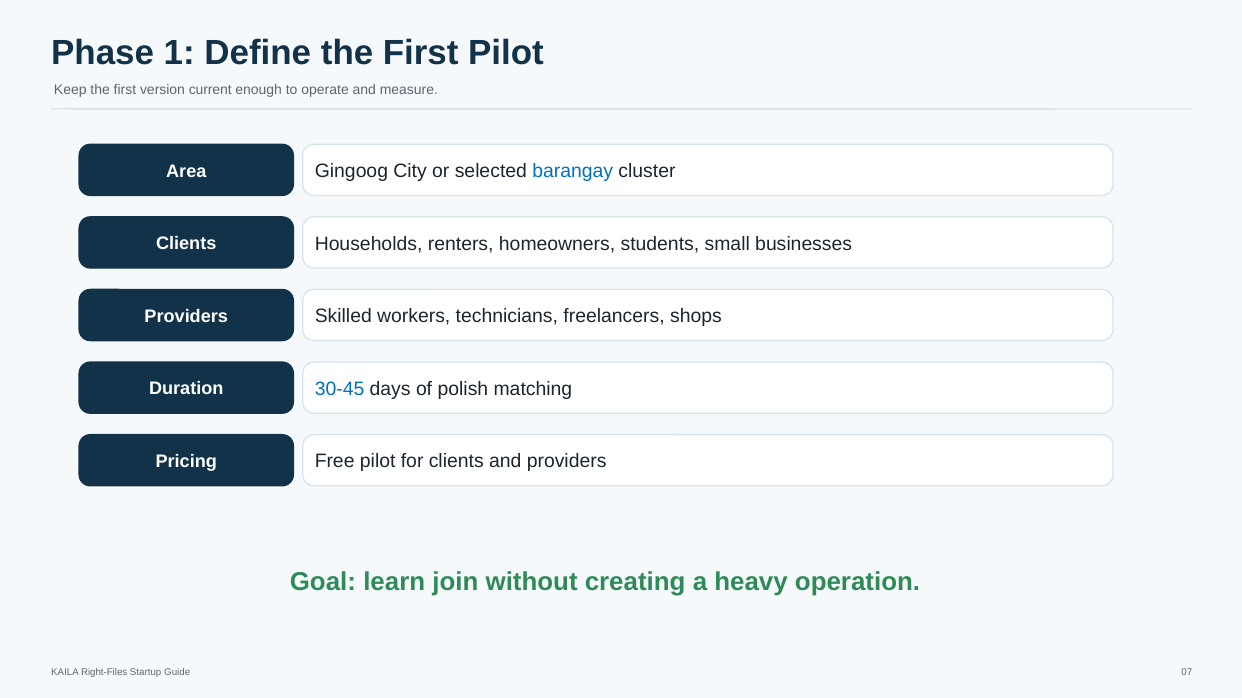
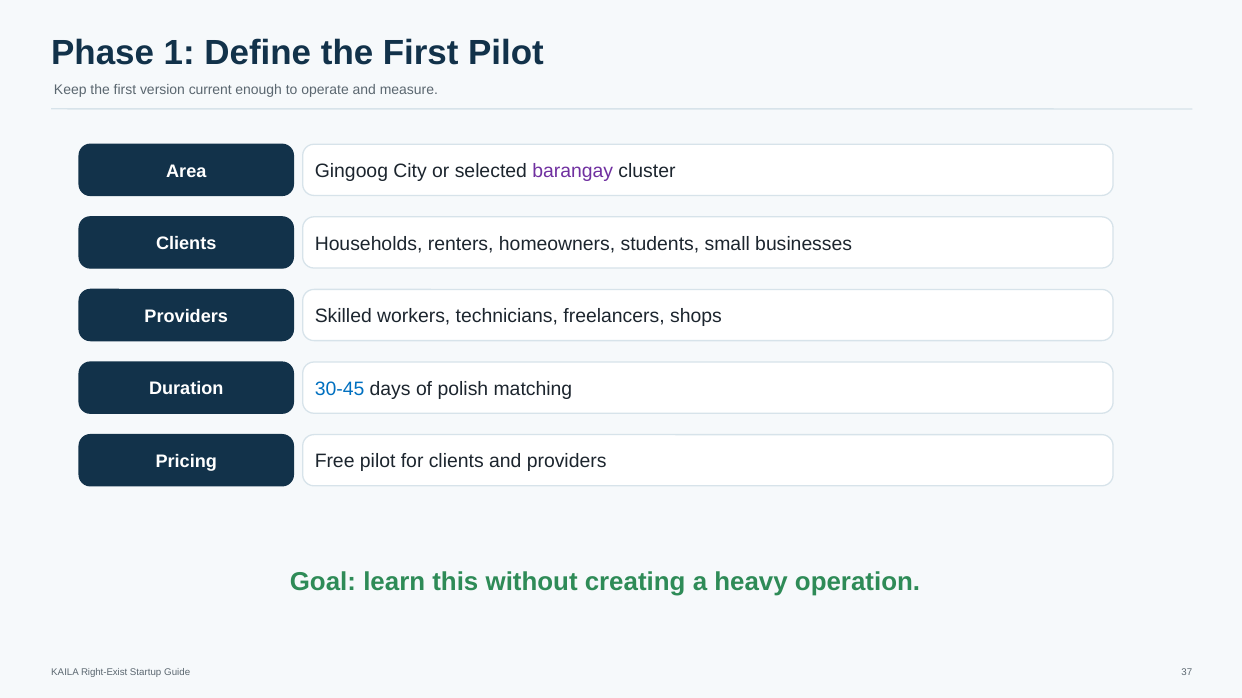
barangay colour: blue -> purple
join: join -> this
Right-Files: Right-Files -> Right-Exist
07: 07 -> 37
